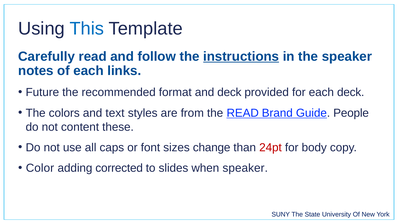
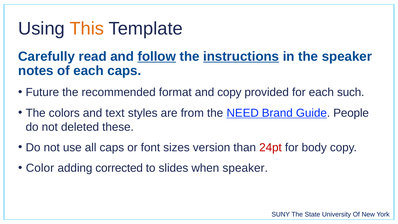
This colour: blue -> orange
follow underline: none -> present
each links: links -> caps
and deck: deck -> copy
each deck: deck -> such
the READ: READ -> NEED
content: content -> deleted
change: change -> version
